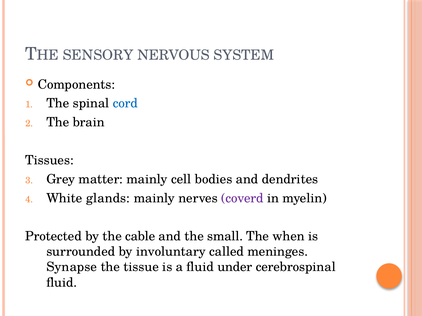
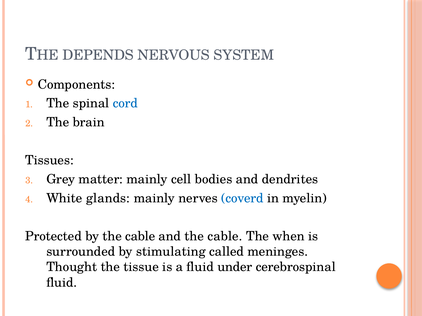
SENSORY: SENSORY -> DEPENDS
coverd colour: purple -> blue
and the small: small -> cable
involuntary: involuntary -> stimulating
Synapse: Synapse -> Thought
